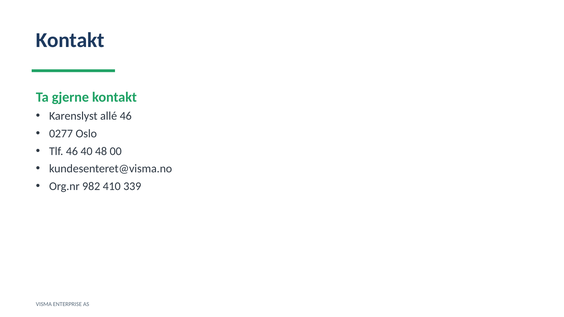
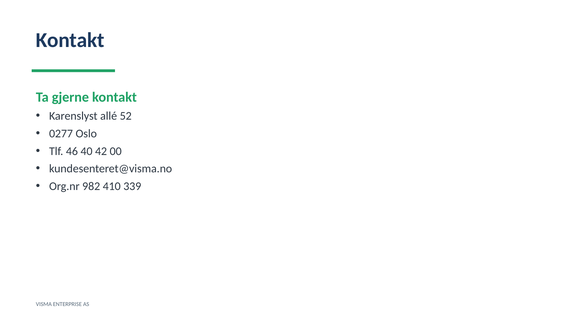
allé 46: 46 -> 52
48: 48 -> 42
